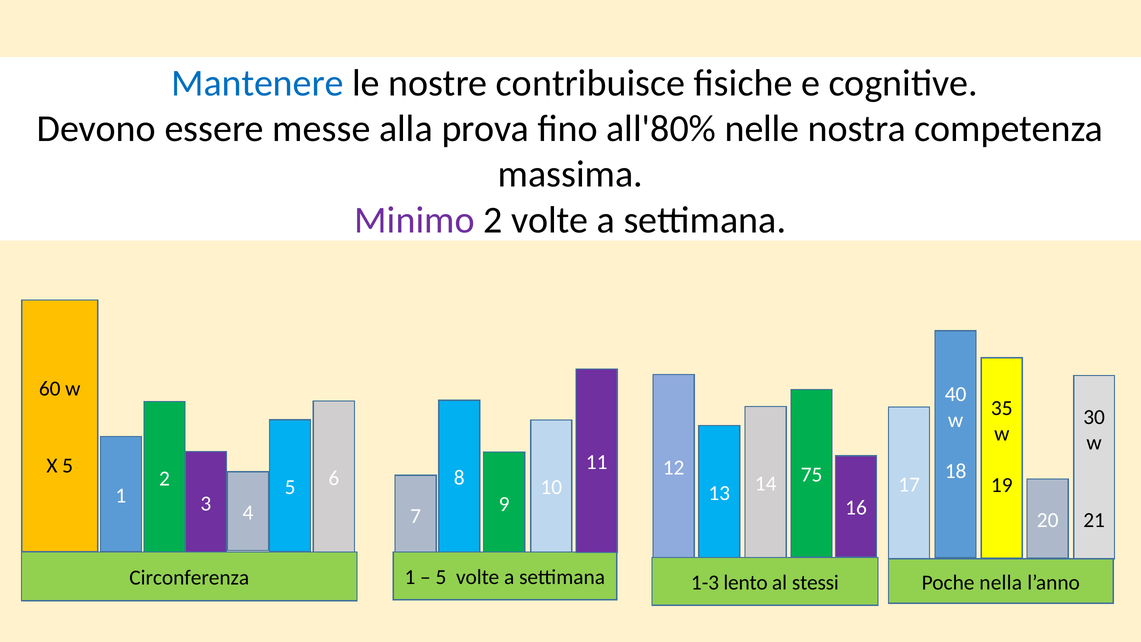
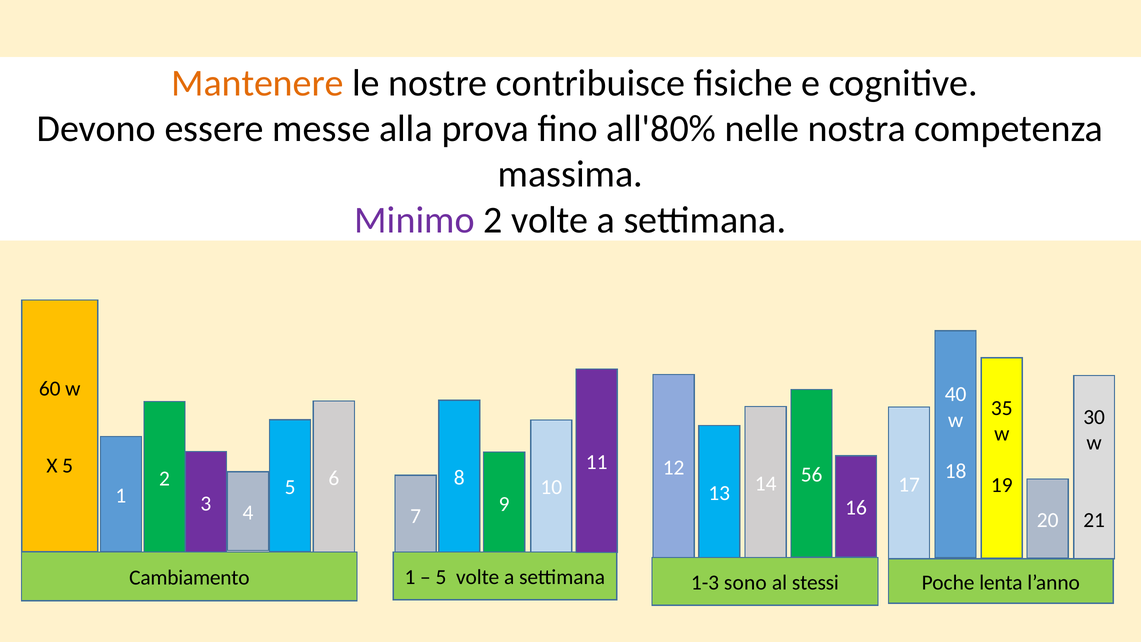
Mantenere colour: blue -> orange
75: 75 -> 56
lento: lento -> sono
Circonferenza: Circonferenza -> Cambiamento
nella: nella -> lenta
